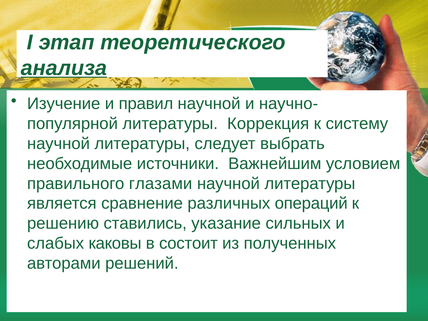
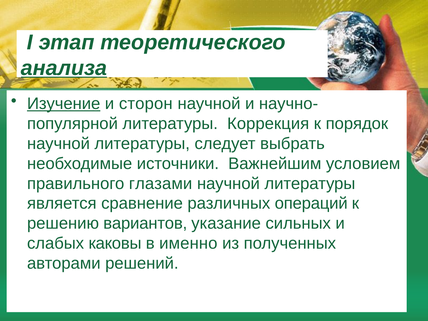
Изучение underline: none -> present
правил: правил -> сторон
систему: систему -> порядок
ставились: ставились -> вариантов
состоит: состоит -> именно
